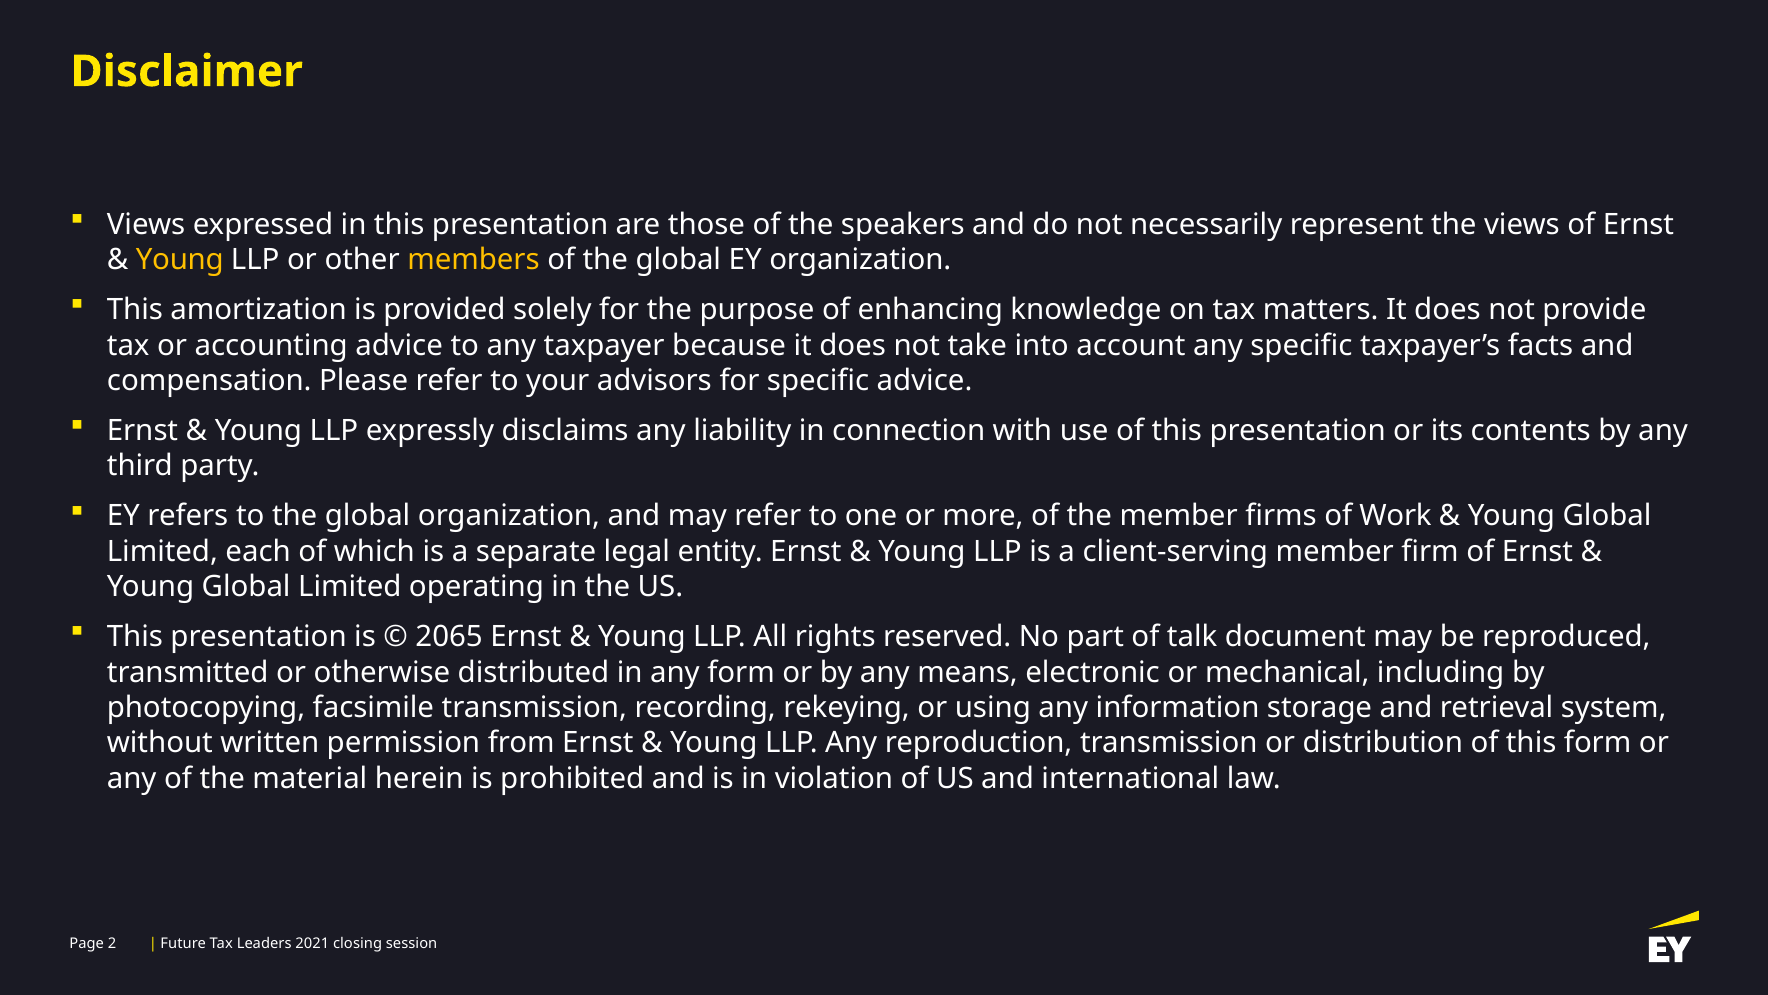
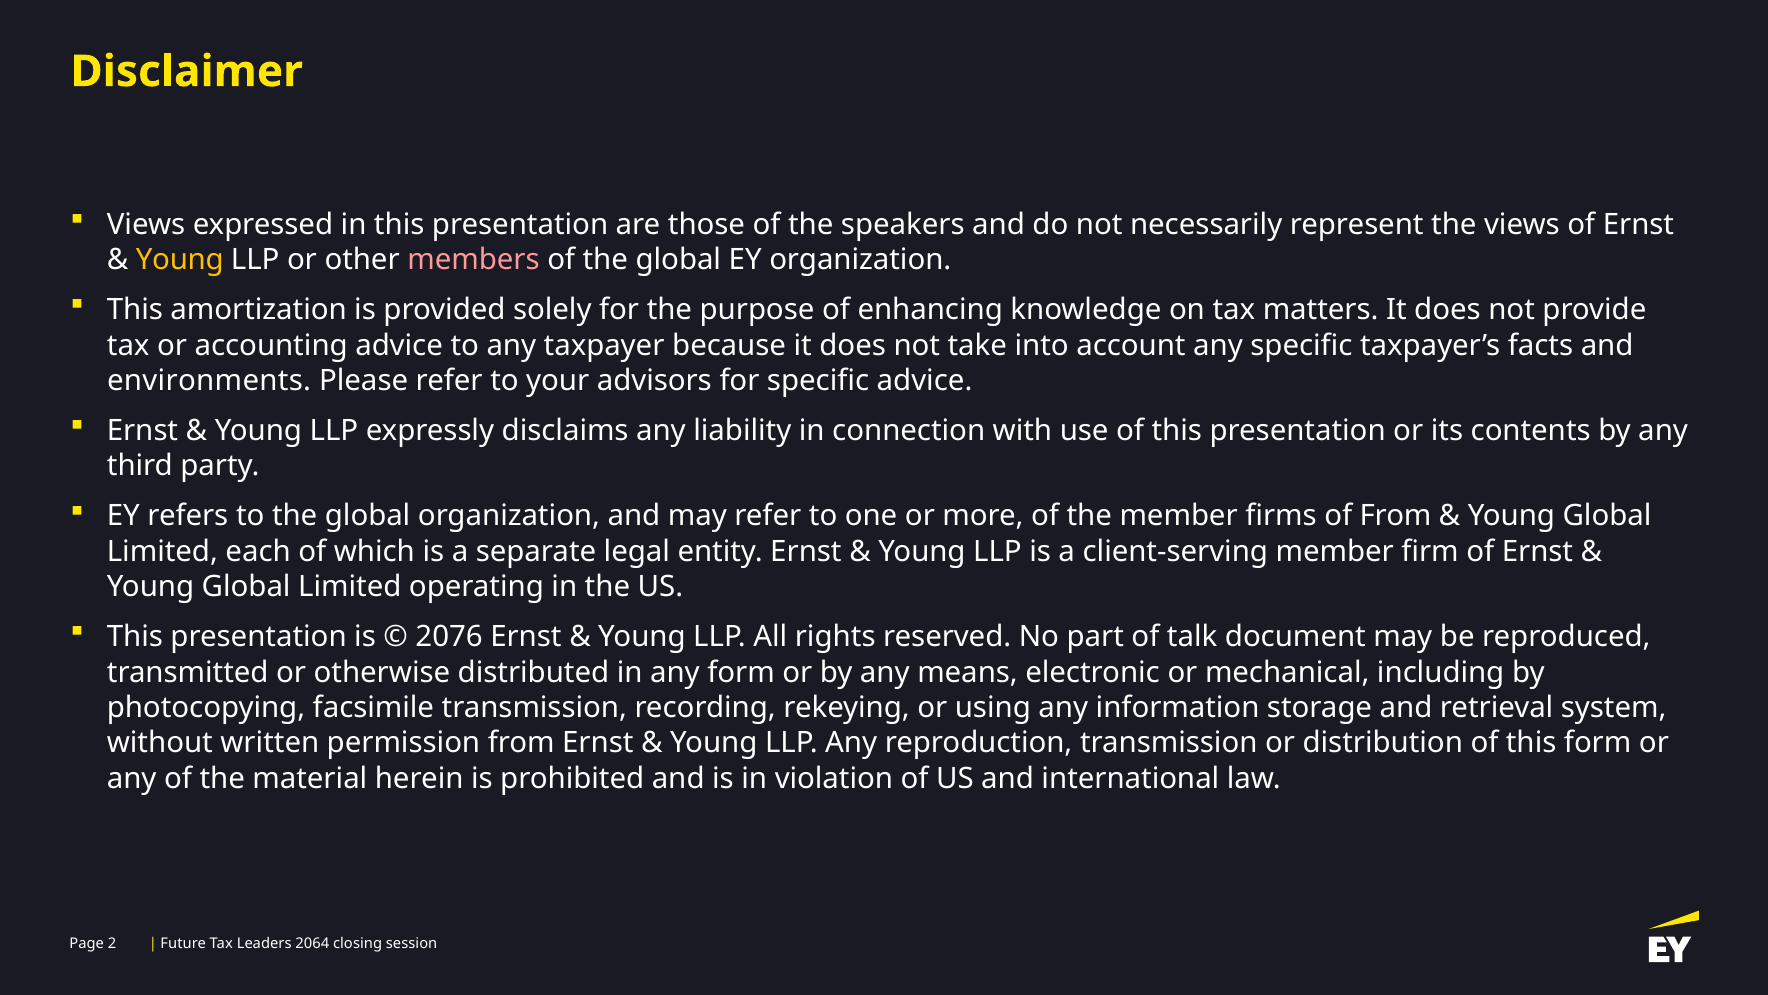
members colour: yellow -> pink
compensation: compensation -> environments
of Work: Work -> From
2065: 2065 -> 2076
2021: 2021 -> 2064
